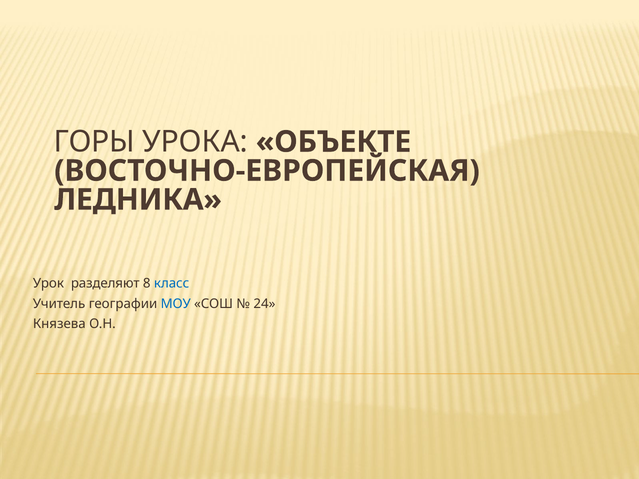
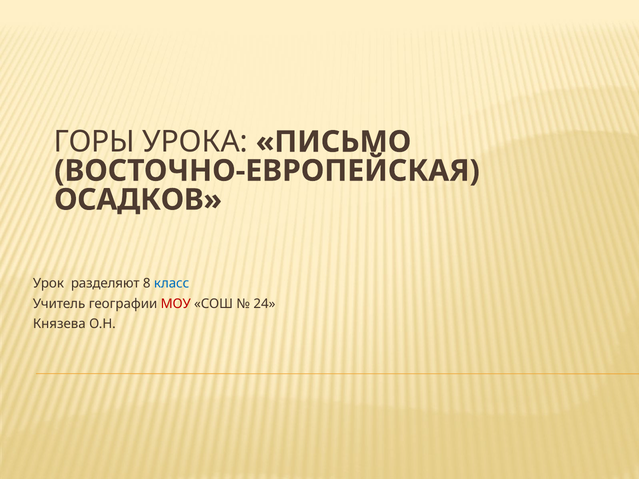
ОБЪЕКТЕ: ОБЪЕКТЕ -> ПИСЬМО
ЛЕДНИКА: ЛЕДНИКА -> ОСАДКОВ
МОУ colour: blue -> red
